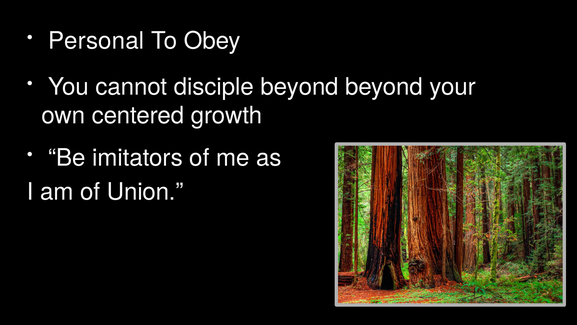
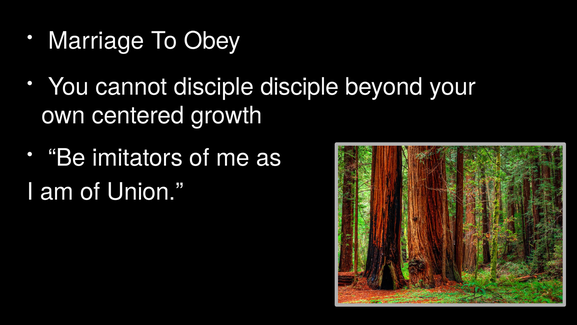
Personal: Personal -> Marriage
disciple beyond: beyond -> disciple
